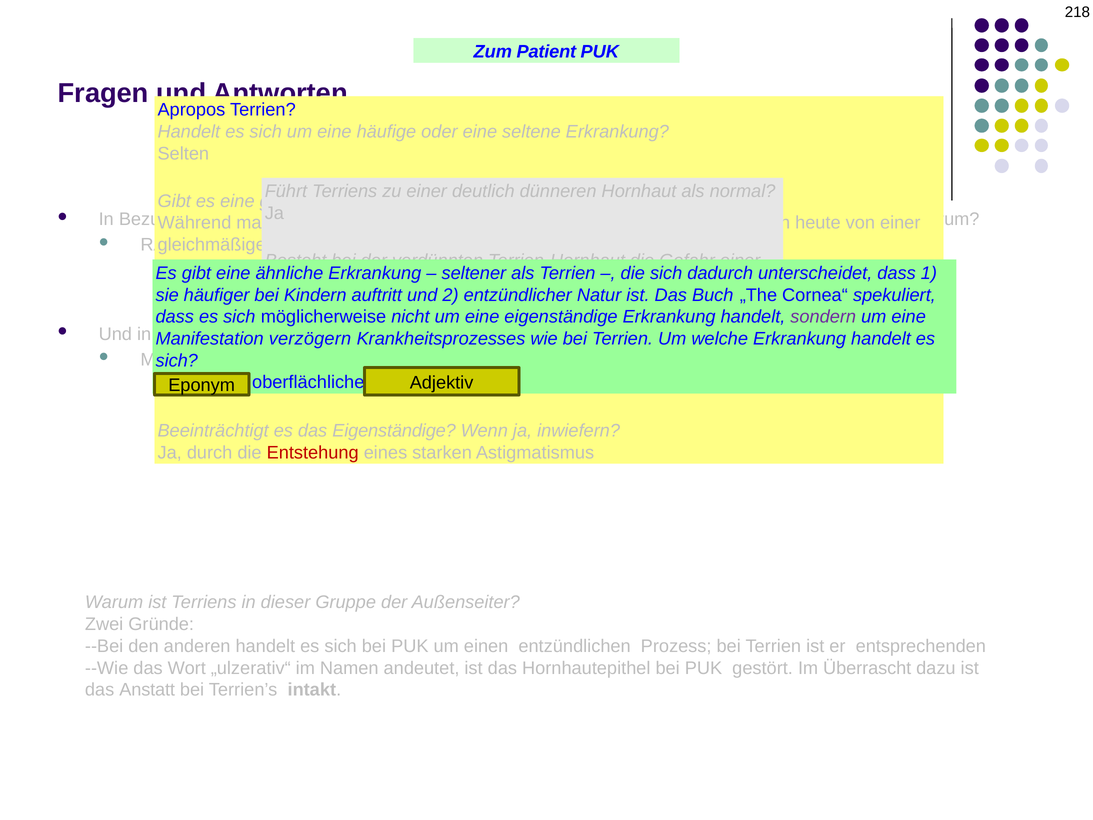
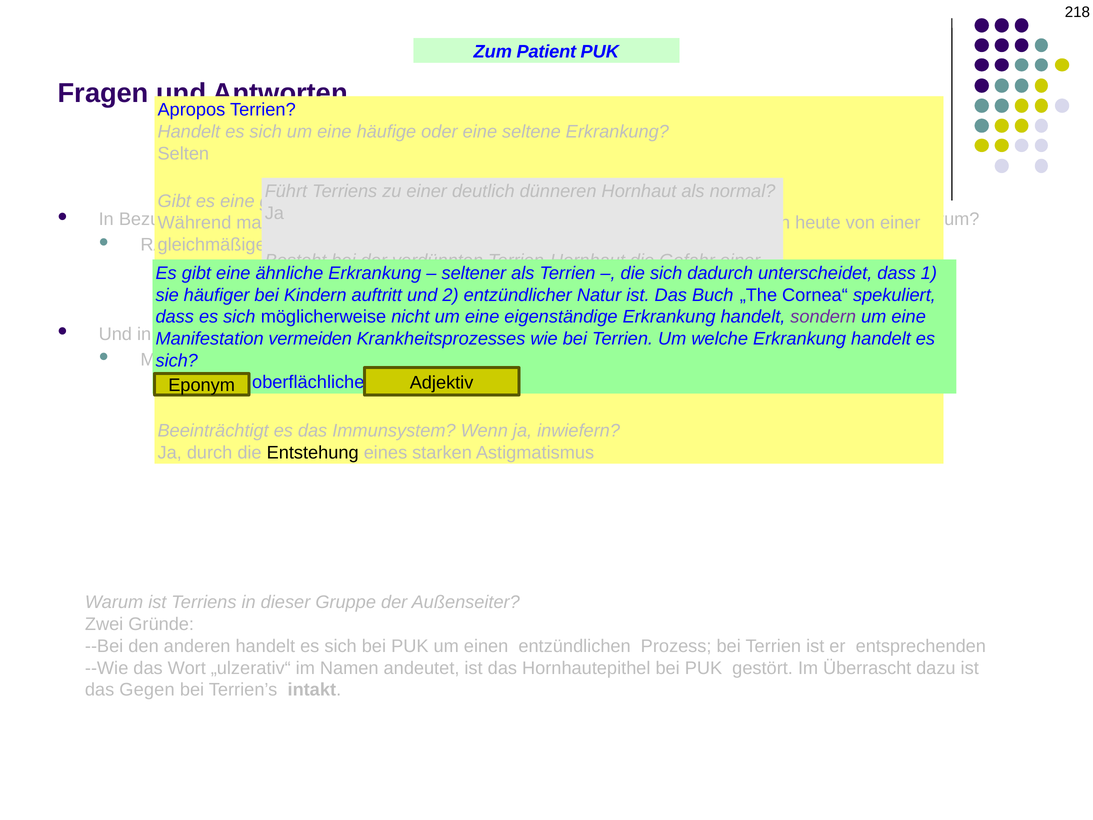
verzögern: verzögern -> vermeiden
das Eigenständige: Eigenständige -> Immunsystem
Entstehung colour: red -> black
Anstatt: Anstatt -> Gegen
